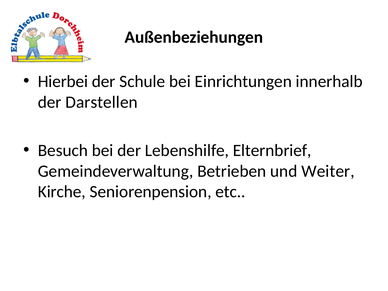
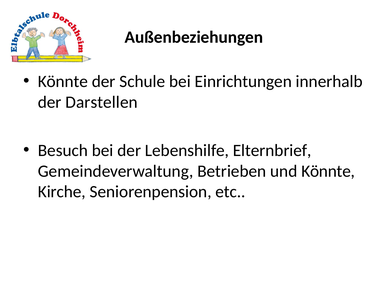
Hierbei at (63, 81): Hierbei -> Könnte
und Weiter: Weiter -> Könnte
